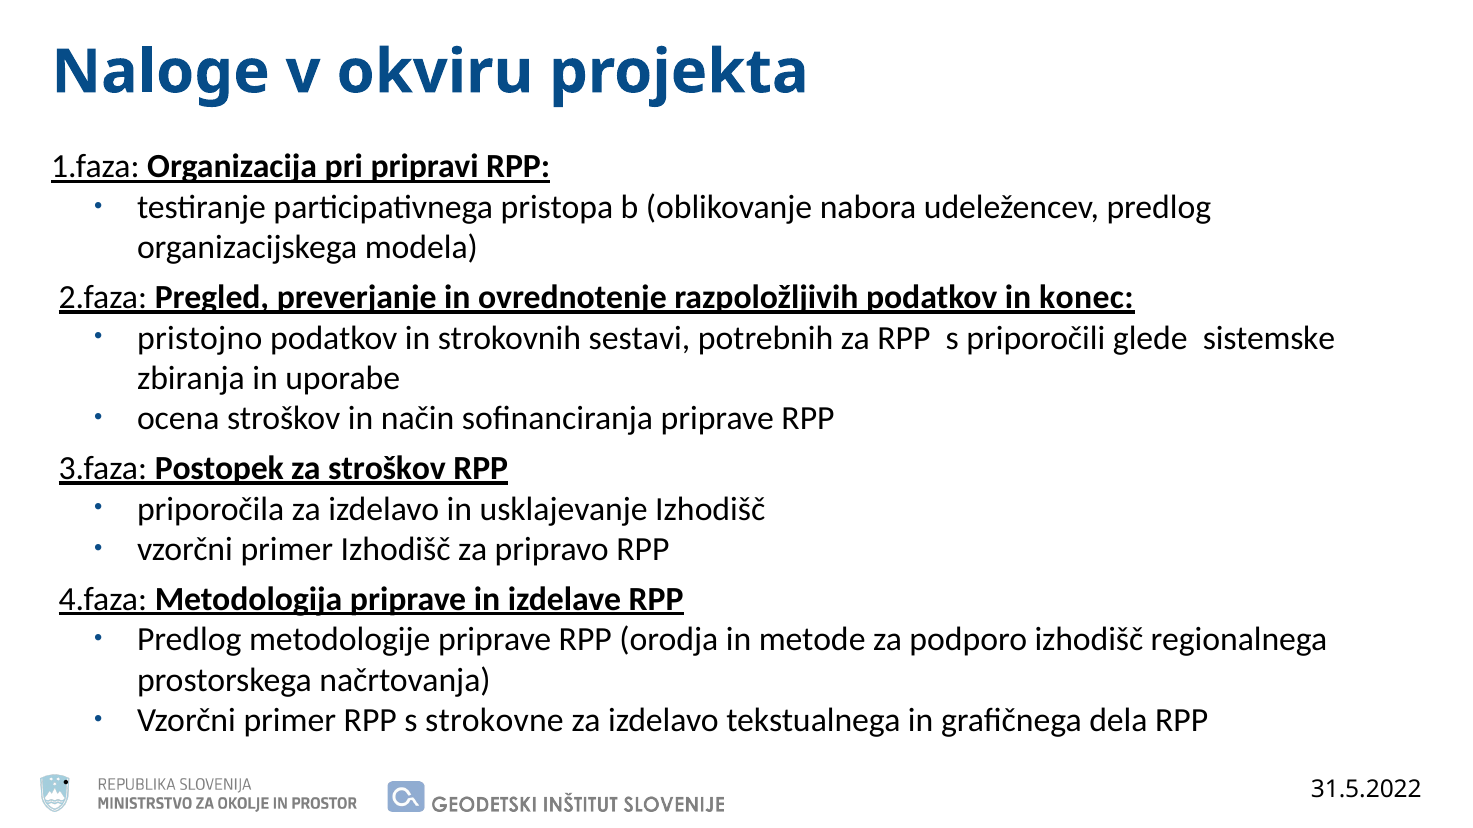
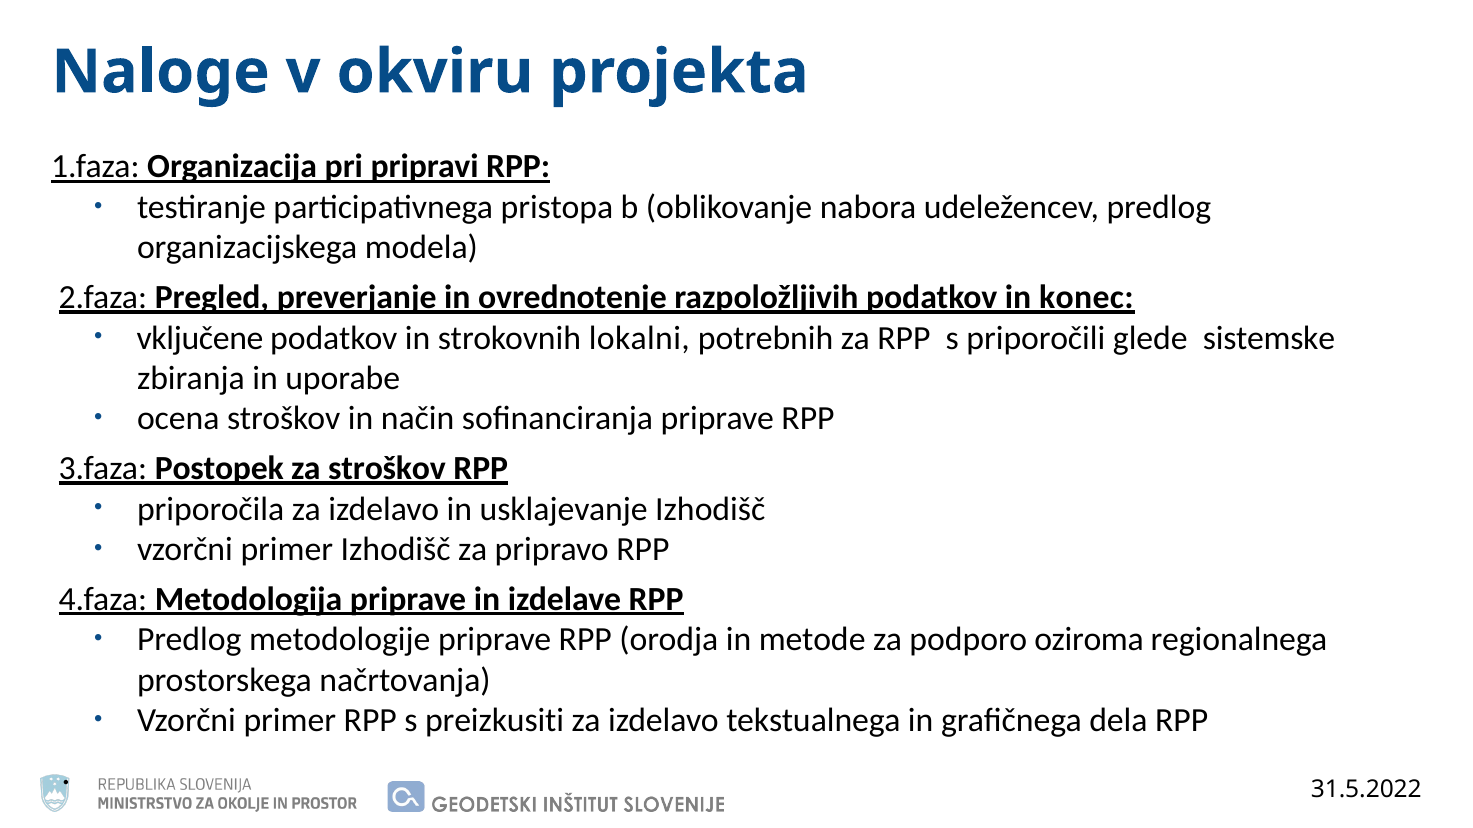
pristojno: pristojno -> vključene
sestavi: sestavi -> lokalni
podporo izhodišč: izhodišč -> oziroma
strokovne: strokovne -> preizkusiti
